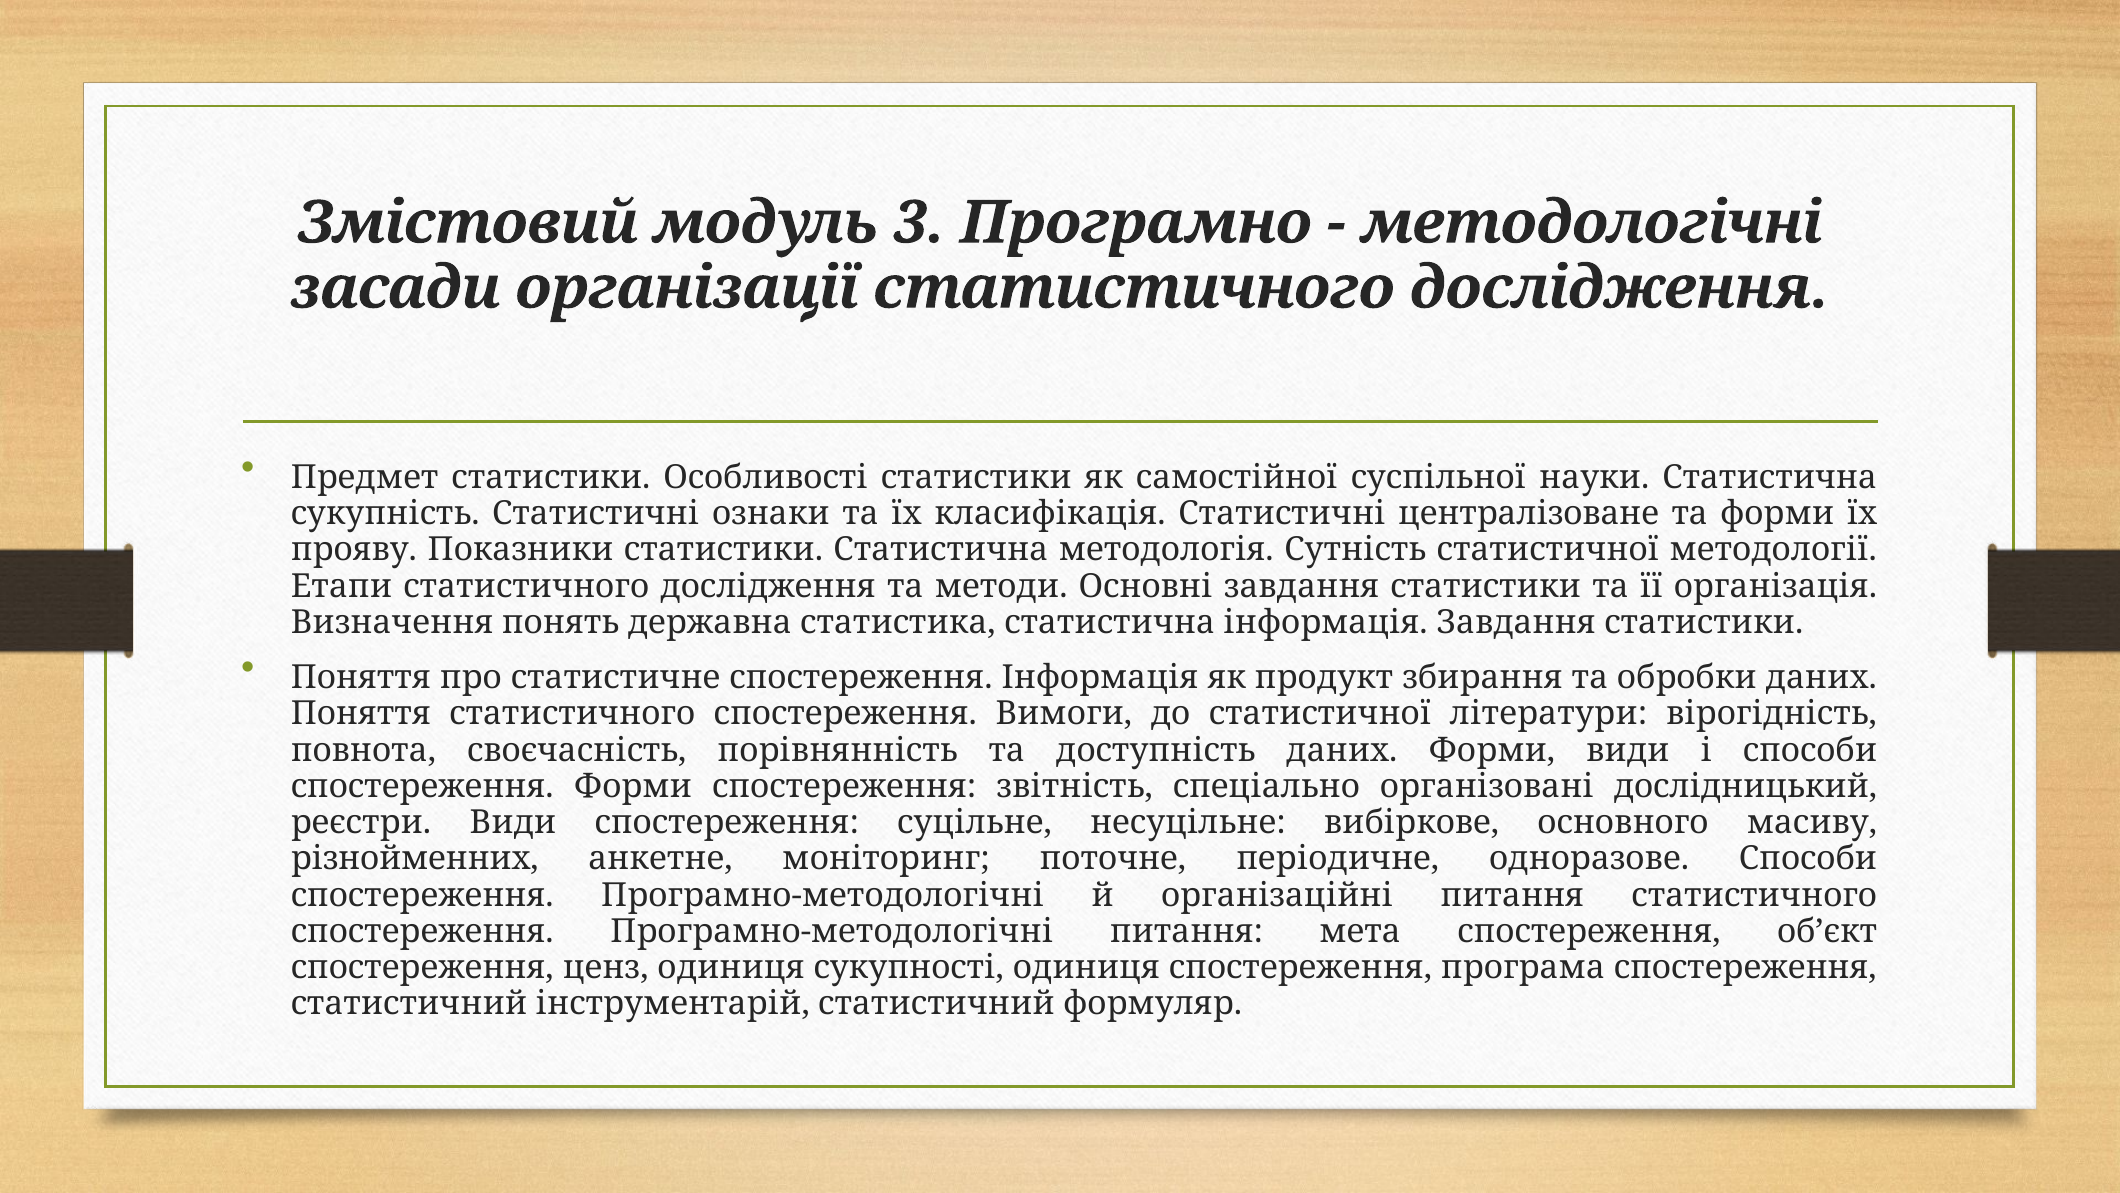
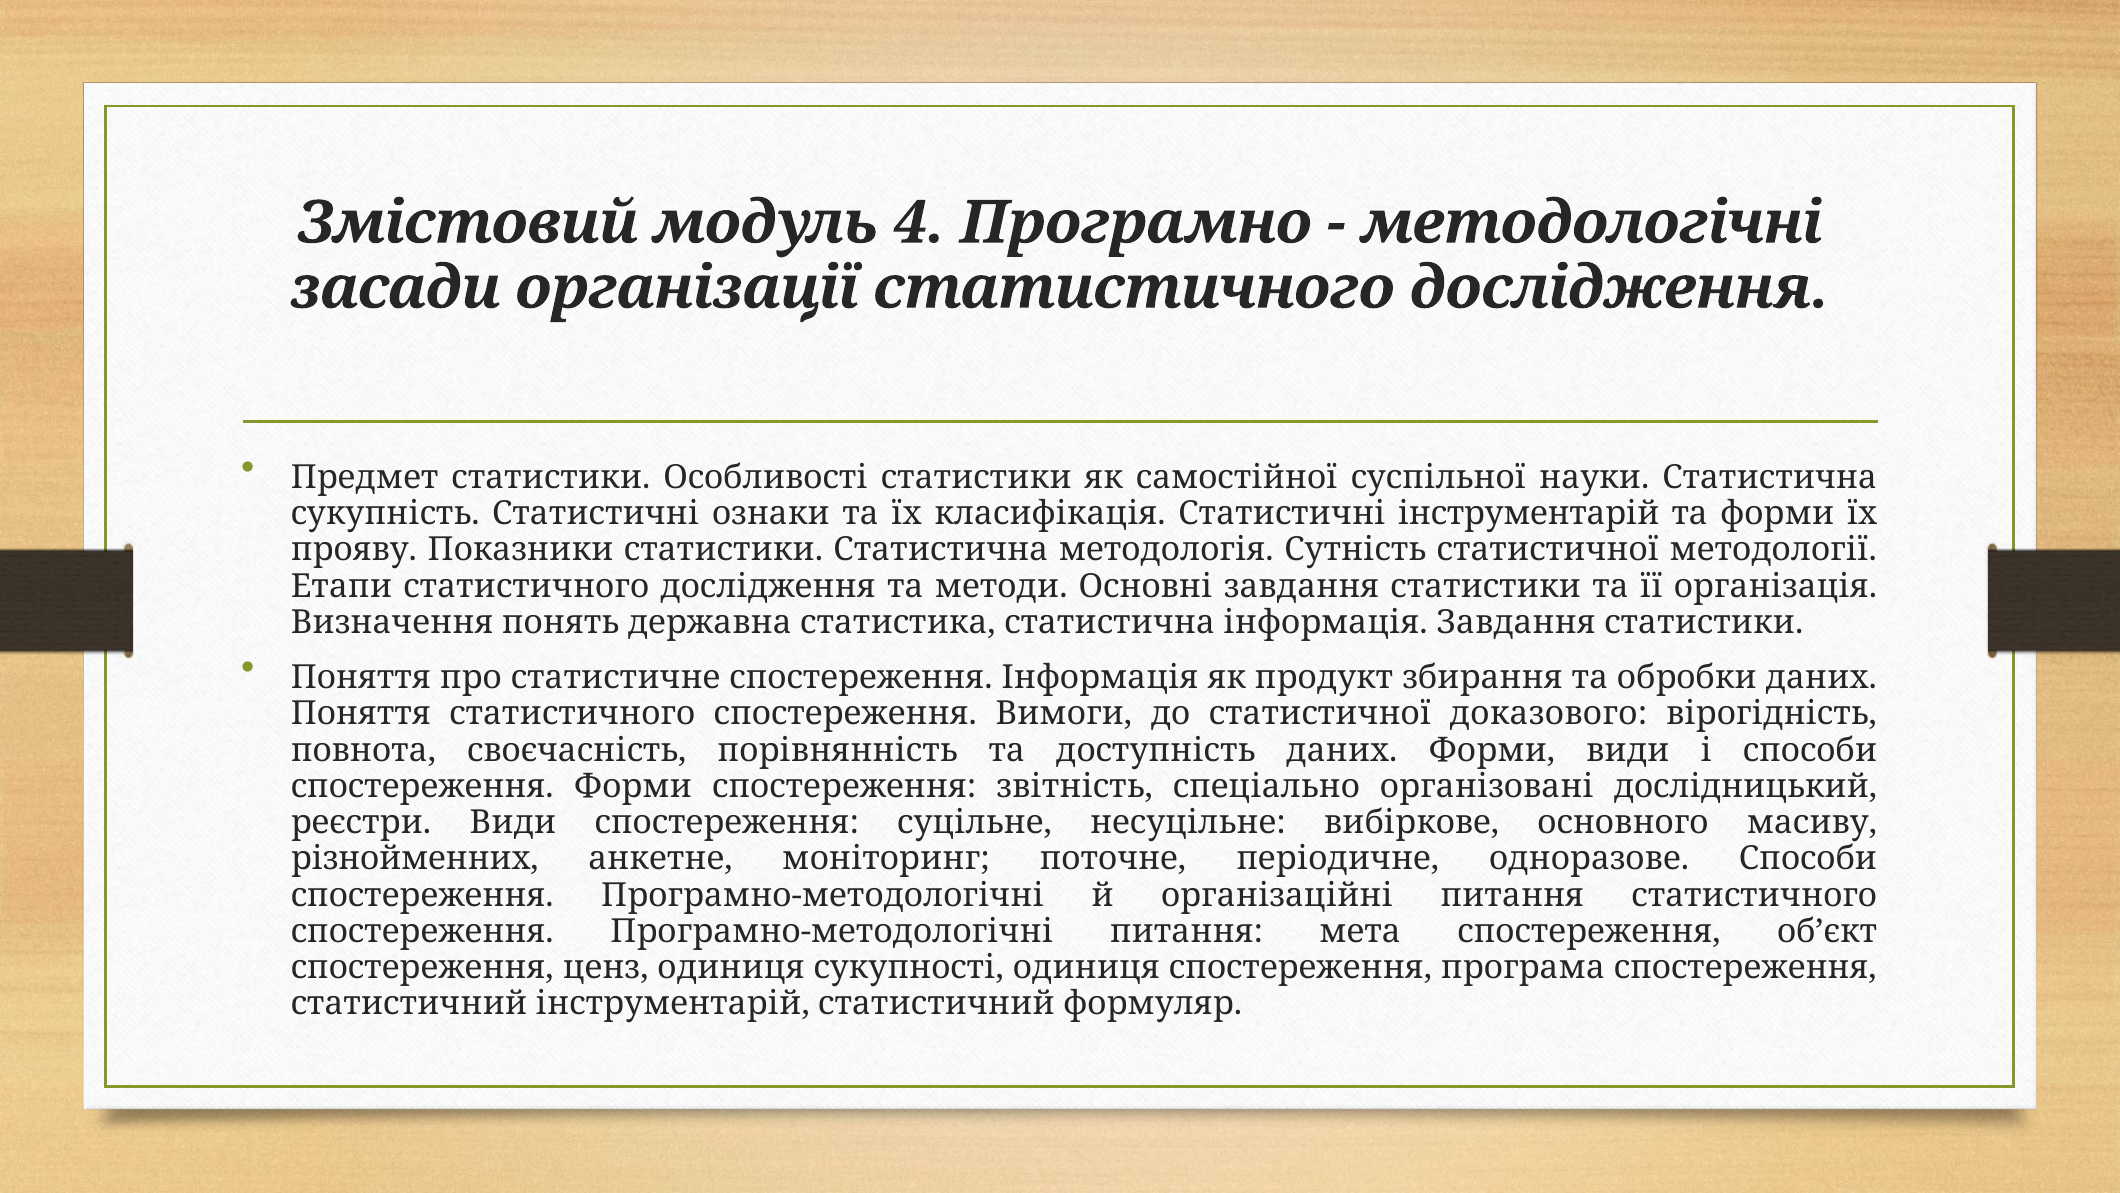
3: 3 -> 4
Статистичні централізоване: централізоване -> інструментарій
літератури: літератури -> доказового
